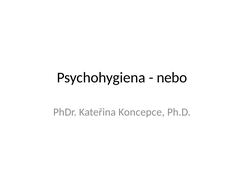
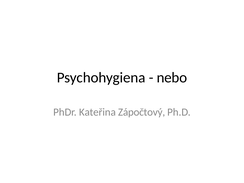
Koncepce: Koncepce -> Zápočtový
